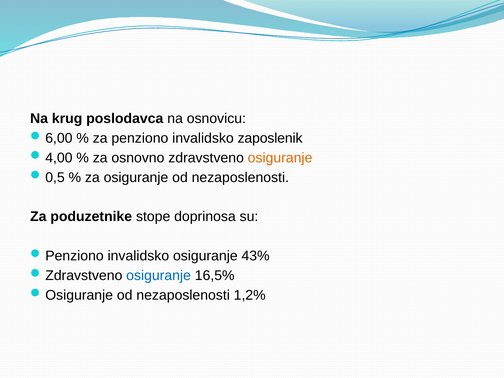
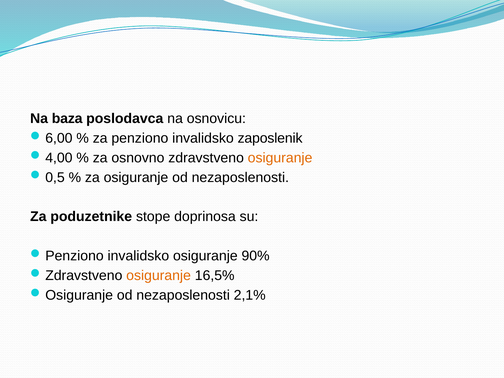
krug: krug -> baza
43%: 43% -> 90%
osiguranje at (159, 276) colour: blue -> orange
1,2%: 1,2% -> 2,1%
